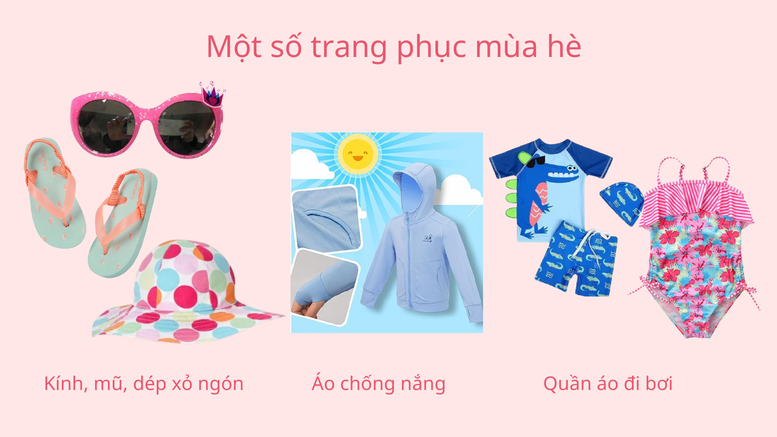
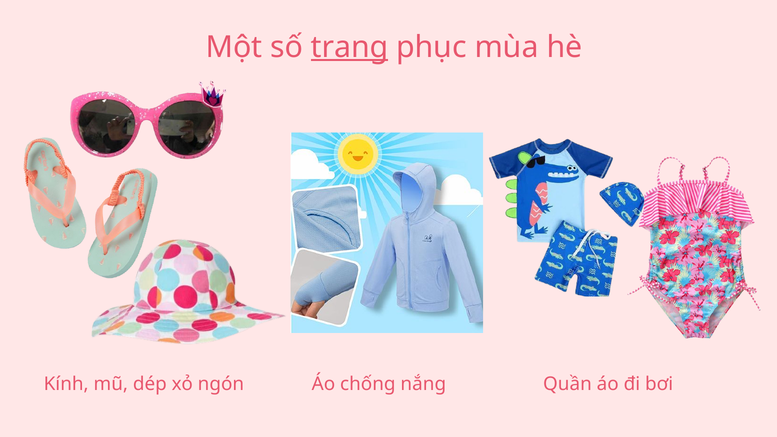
trang underline: none -> present
